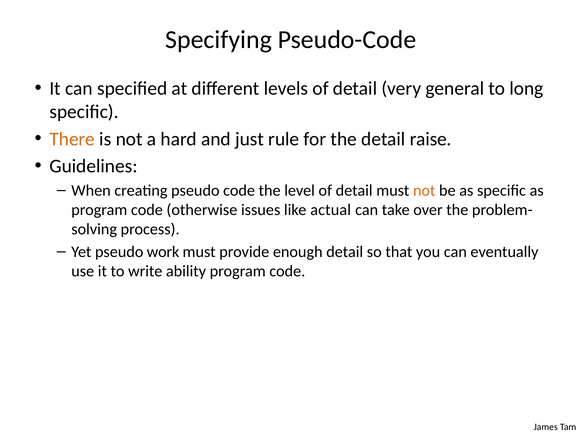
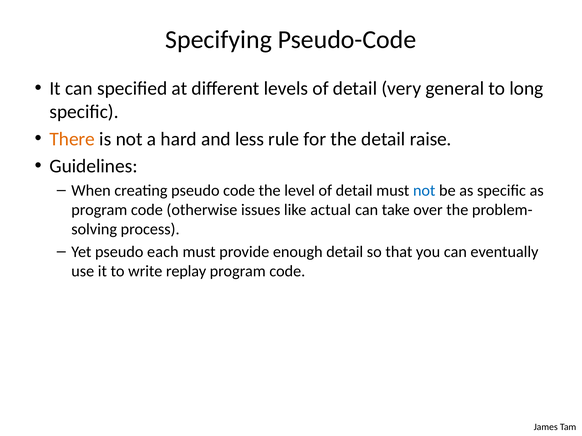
just: just -> less
not at (424, 191) colour: orange -> blue
work: work -> each
ability: ability -> replay
